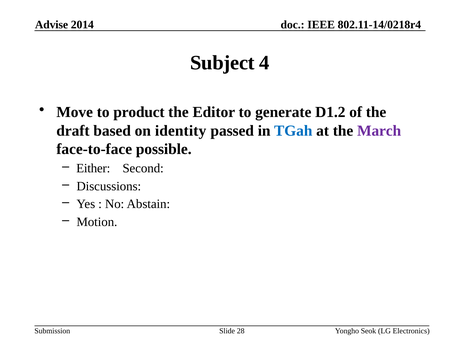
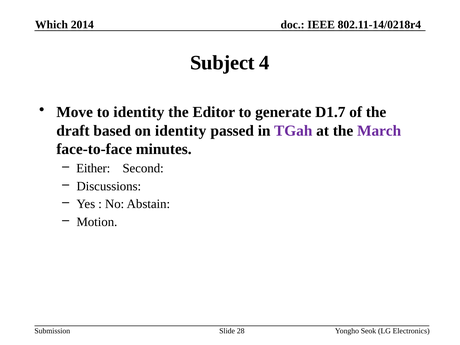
Advise: Advise -> Which
to product: product -> identity
D1.2: D1.2 -> D1.7
TGah colour: blue -> purple
possible: possible -> minutes
